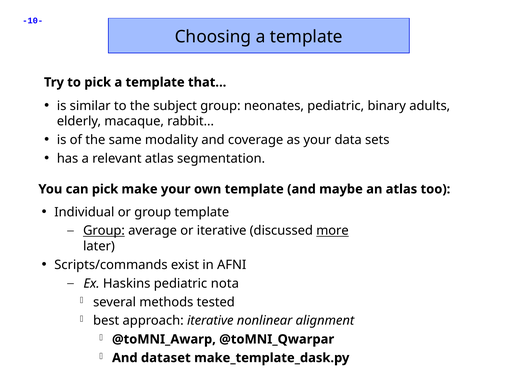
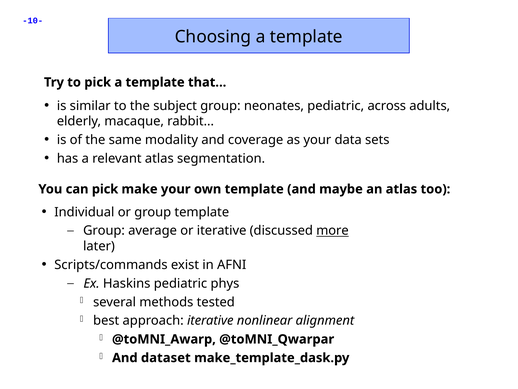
binary: binary -> across
Group at (104, 230) underline: present -> none
nota: nota -> phys
